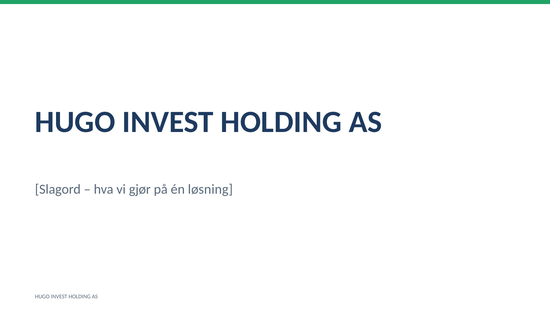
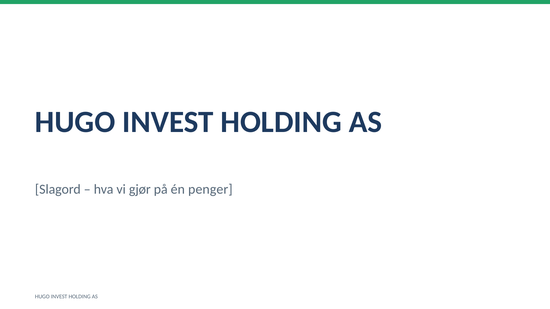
løsning: løsning -> penger
